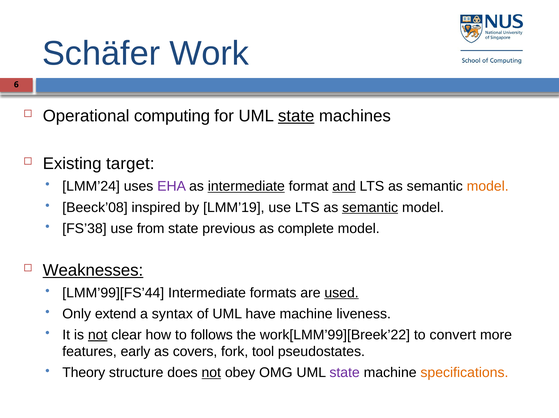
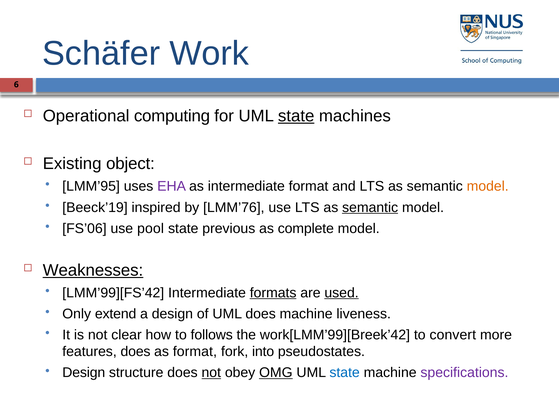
target: target -> object
LMM’24: LMM’24 -> LMM’95
intermediate at (246, 186) underline: present -> none
and underline: present -> none
Beeck’08: Beeck’08 -> Beeck’19
LMM’19: LMM’19 -> LMM’76
FS’38: FS’38 -> FS’06
from: from -> pool
LMM’99][FS’44: LMM’99][FS’44 -> LMM’99][FS’42
formats underline: none -> present
a syntax: syntax -> design
UML have: have -> does
not at (98, 335) underline: present -> none
work[LMM’99][Breek’22: work[LMM’99][Breek’22 -> work[LMM’99][Breek’42
features early: early -> does
as covers: covers -> format
tool: tool -> into
Theory at (84, 373): Theory -> Design
OMG underline: none -> present
state at (345, 373) colour: purple -> blue
specifications colour: orange -> purple
